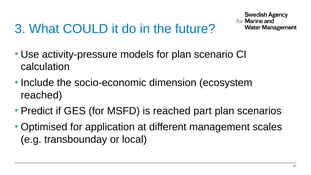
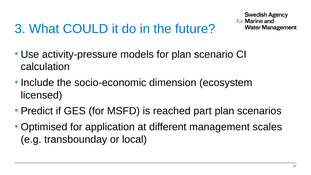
reached at (41, 95): reached -> licensed
